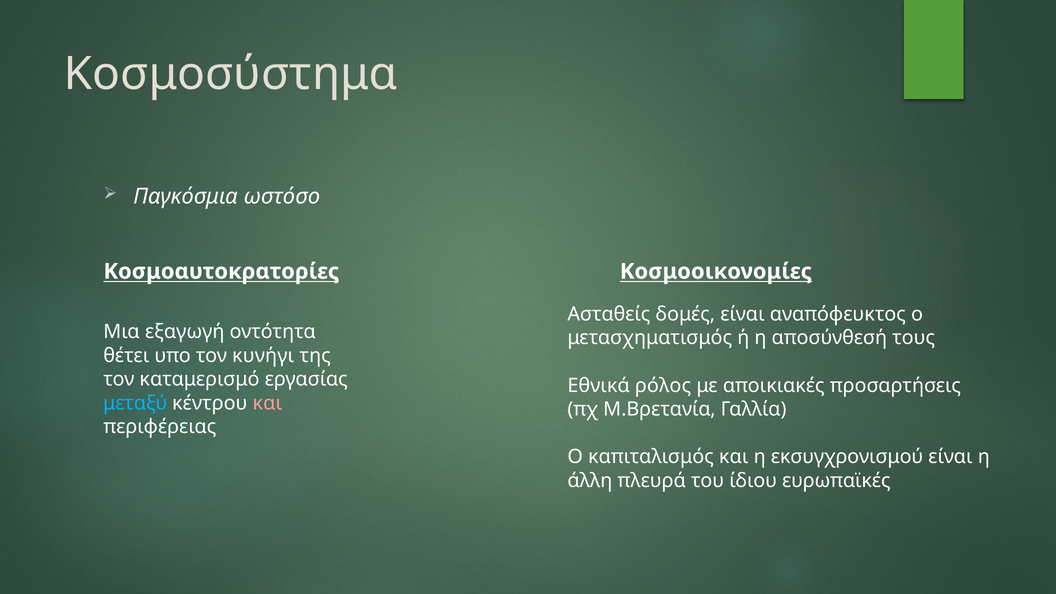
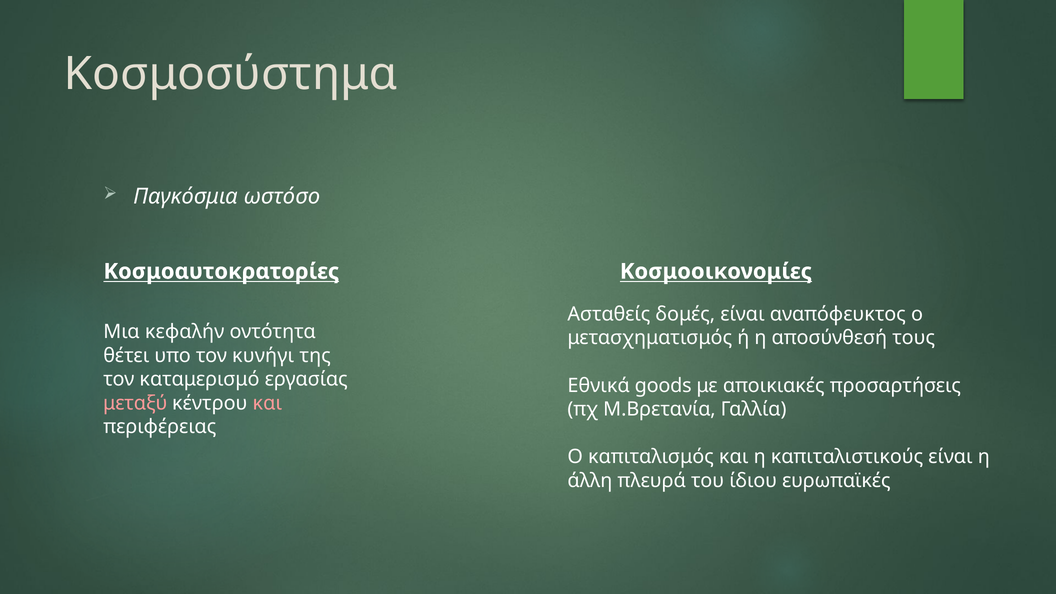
εξαγωγή: εξαγωγή -> κεφαλήν
ρόλος: ρόλος -> goods
μεταξύ colour: light blue -> pink
εκσυγχρονισμού: εκσυγχρονισμού -> καπιταλιστικούς
